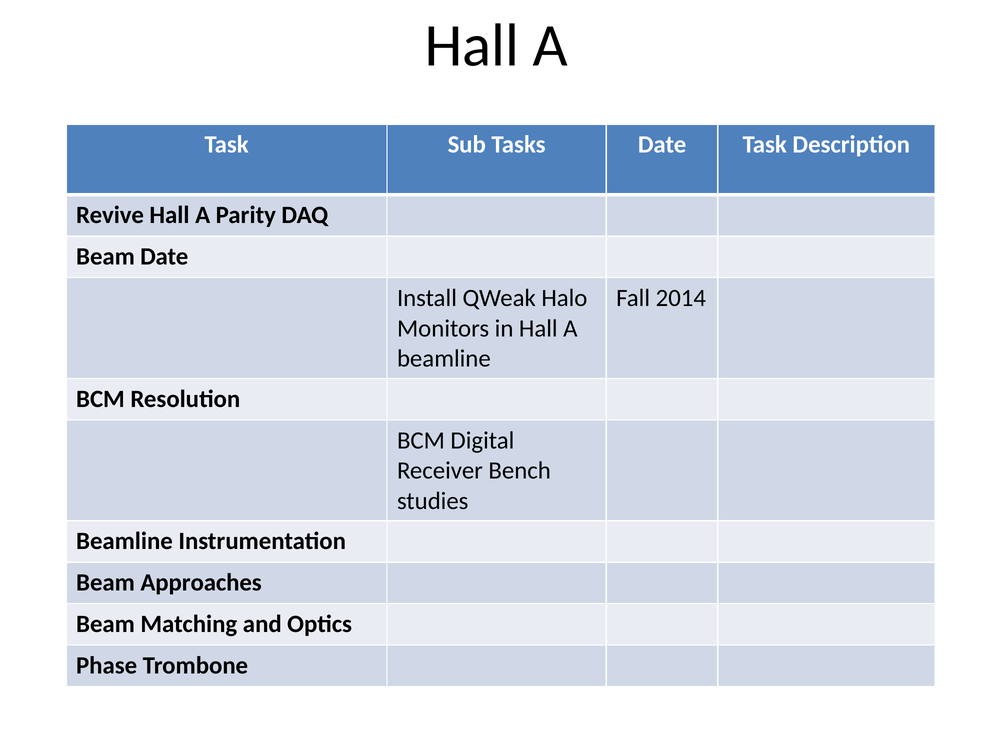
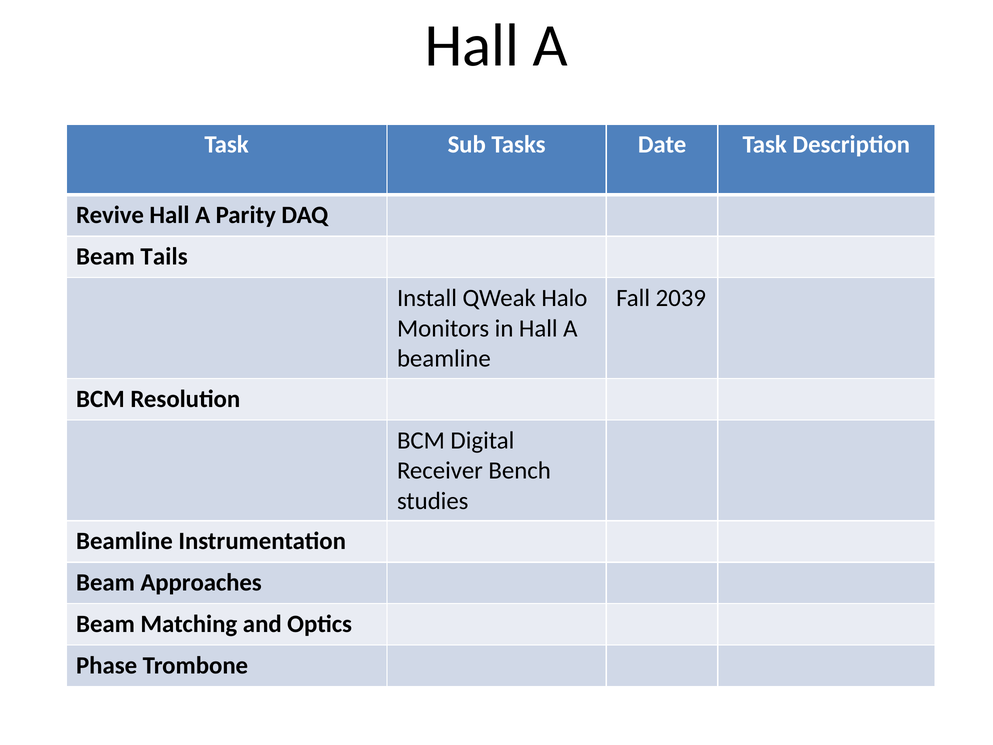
Beam Date: Date -> Tails
2014: 2014 -> 2039
